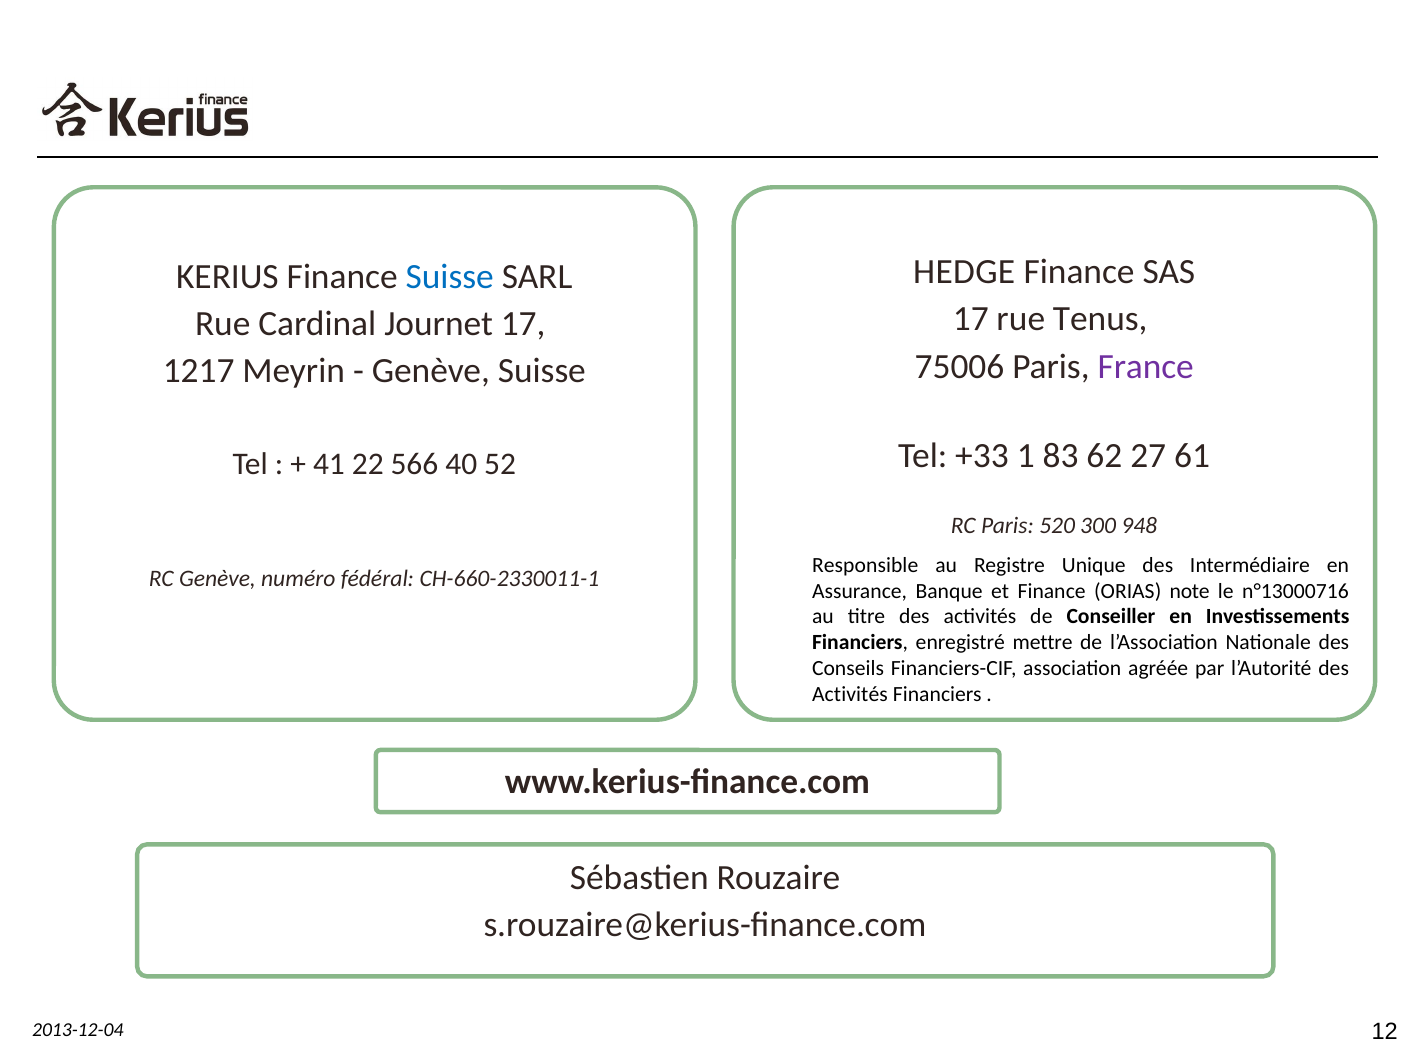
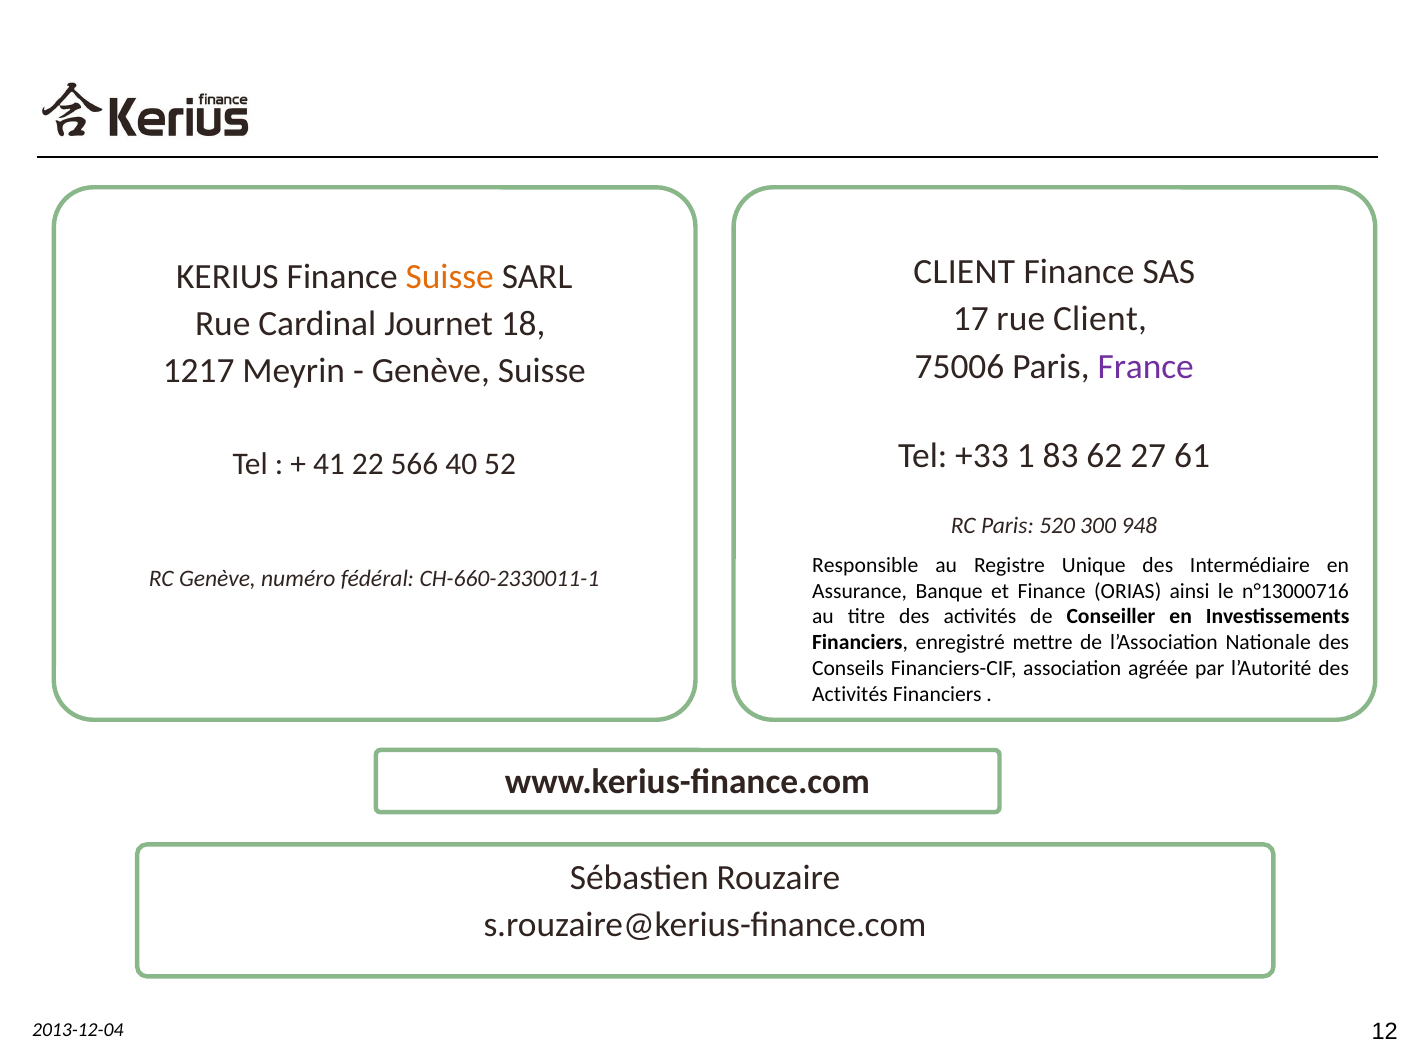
HEDGE at (964, 272): HEDGE -> CLIENT
Suisse at (450, 277) colour: blue -> orange
rue Tenus: Tenus -> Client
Journet 17: 17 -> 18
note: note -> ainsi
